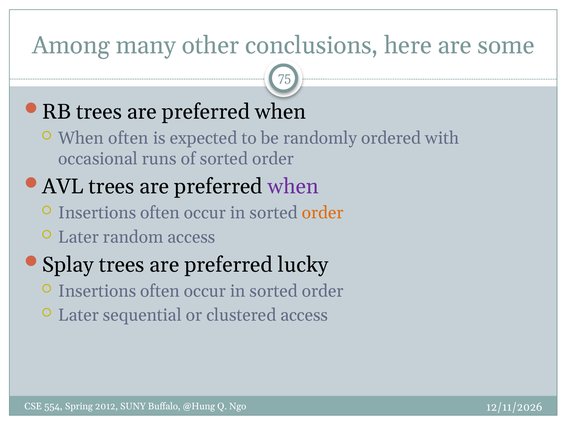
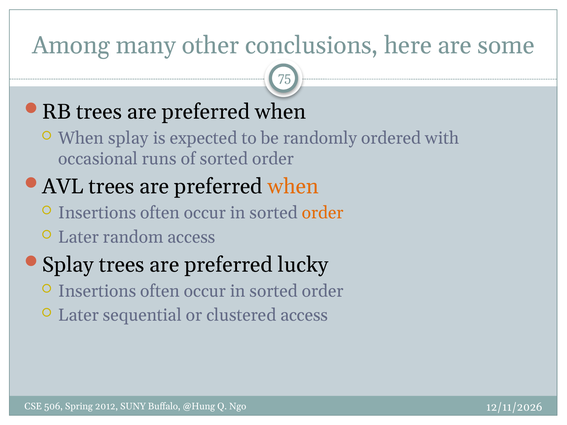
When often: often -> splay
when at (293, 187) colour: purple -> orange
554: 554 -> 506
